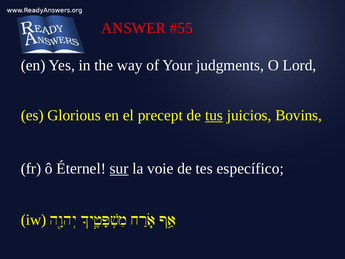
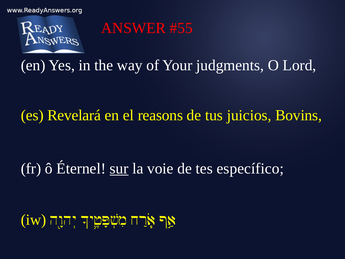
Glorious: Glorious -> Revelará
precept: precept -> reasons
tus underline: present -> none
